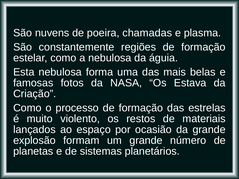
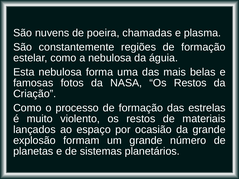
NASA Os Estava: Estava -> Restos
